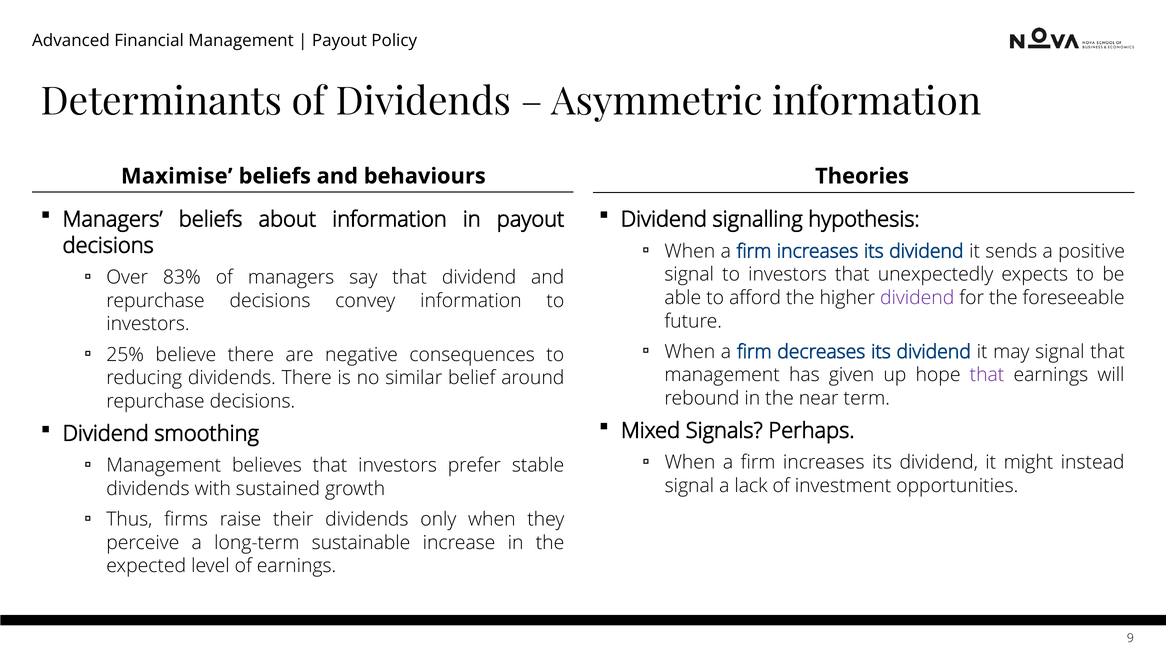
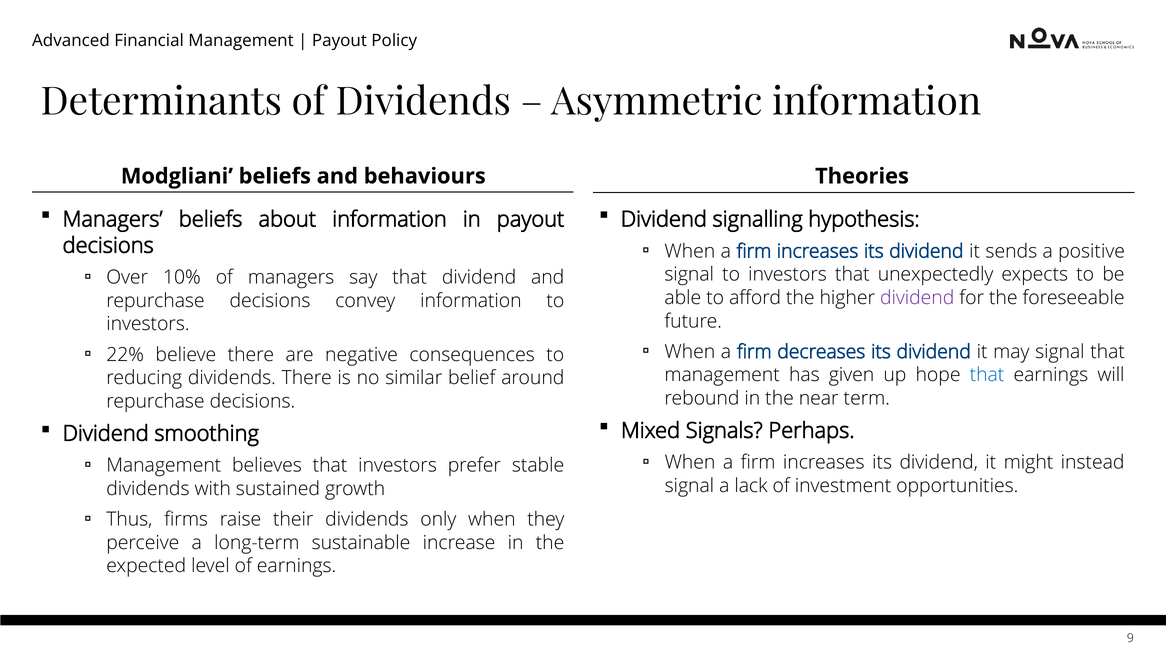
Maximise: Maximise -> Modgliani
83%: 83% -> 10%
25%: 25% -> 22%
that at (987, 375) colour: purple -> blue
